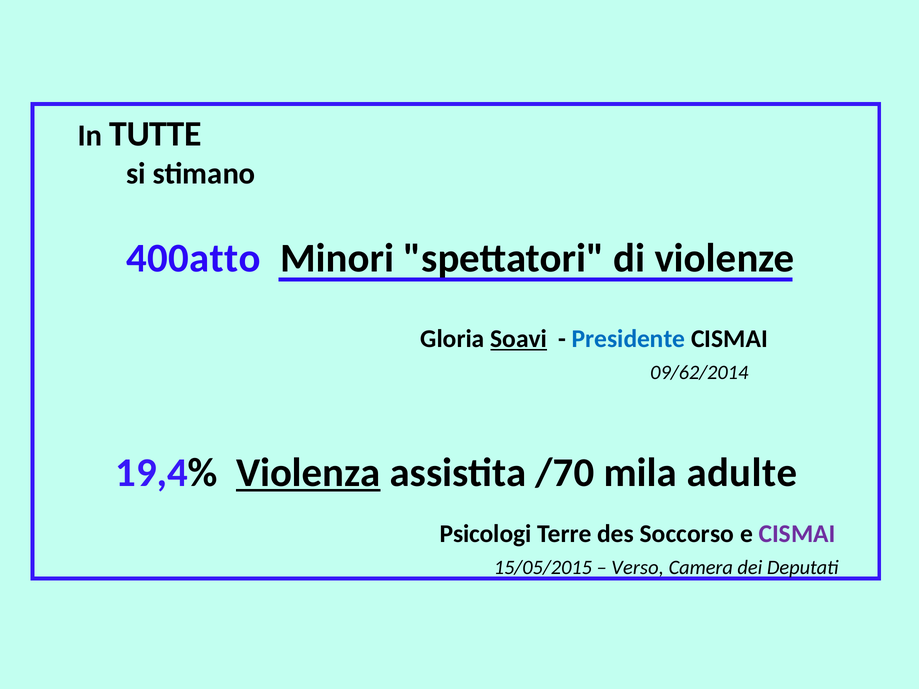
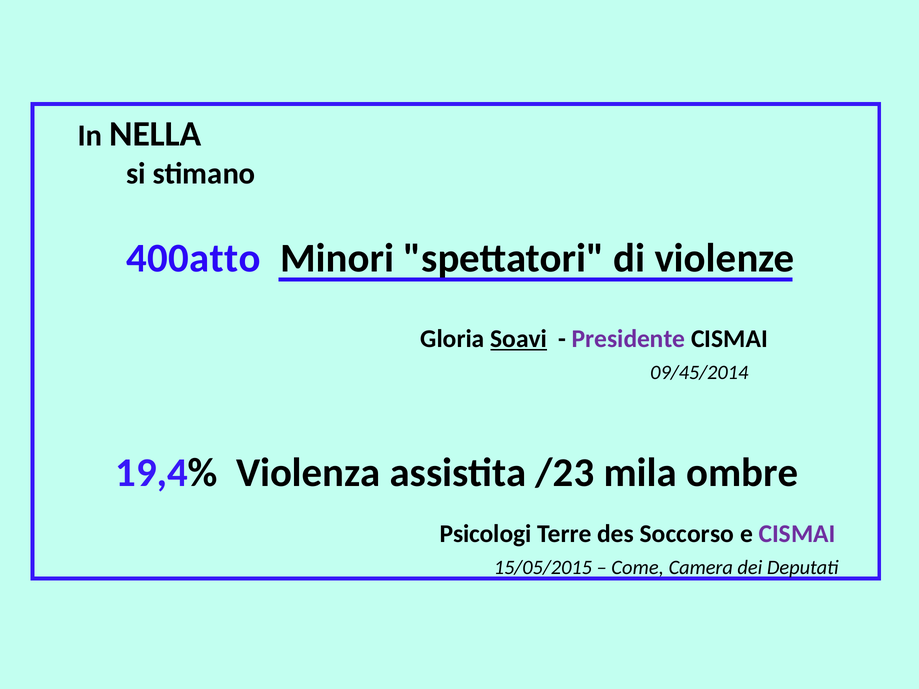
TUTTE: TUTTE -> NELLA
Presidente colour: blue -> purple
09/62/2014: 09/62/2014 -> 09/45/2014
Violenza underline: present -> none
/70: /70 -> /23
adulte: adulte -> ombre
Verso: Verso -> Come
